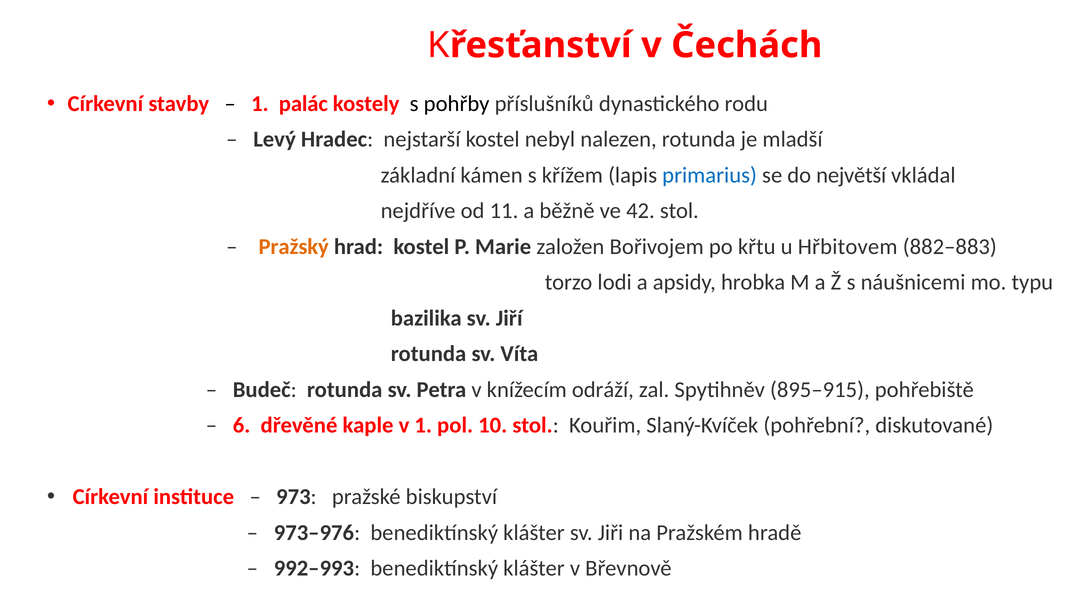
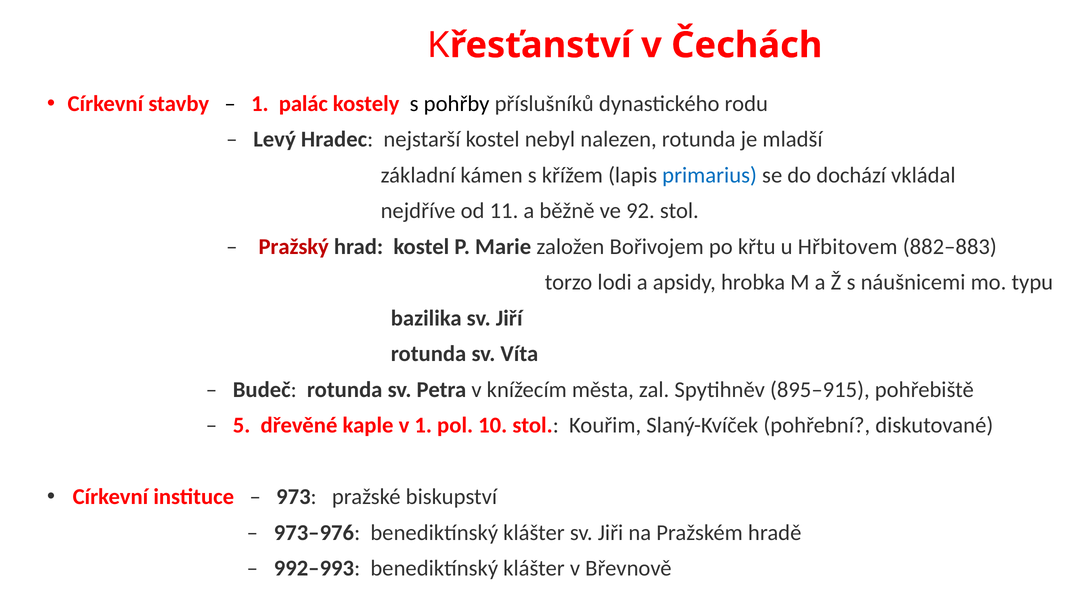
největší: největší -> dochází
42: 42 -> 92
Pražský colour: orange -> red
odráží: odráží -> města
6: 6 -> 5
